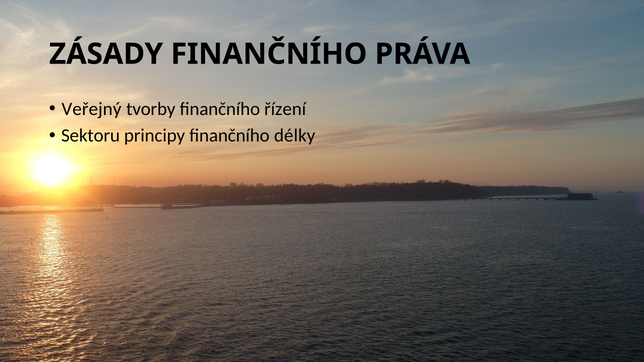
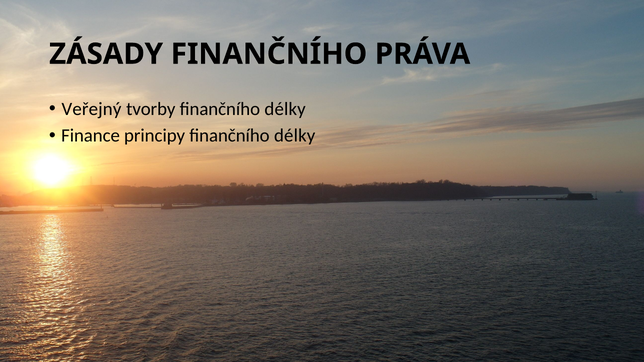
tvorby finančního řízení: řízení -> délky
Sektoru: Sektoru -> Finance
